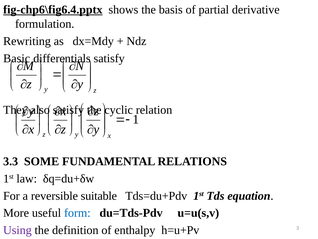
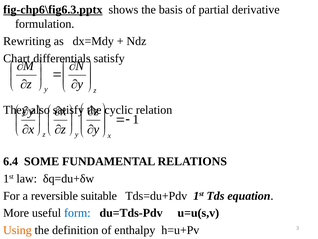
fig-chp6\fig6.4.pptx: fig-chp6\fig6.4.pptx -> fig-chp6\fig6.3.pptx
Basic: Basic -> Chart
3.3: 3.3 -> 6.4
Using colour: purple -> orange
